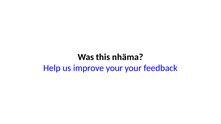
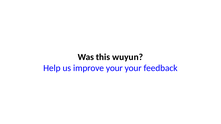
nhäma: nhäma -> wuyun
